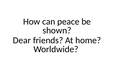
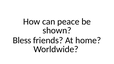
Dear: Dear -> Bless
